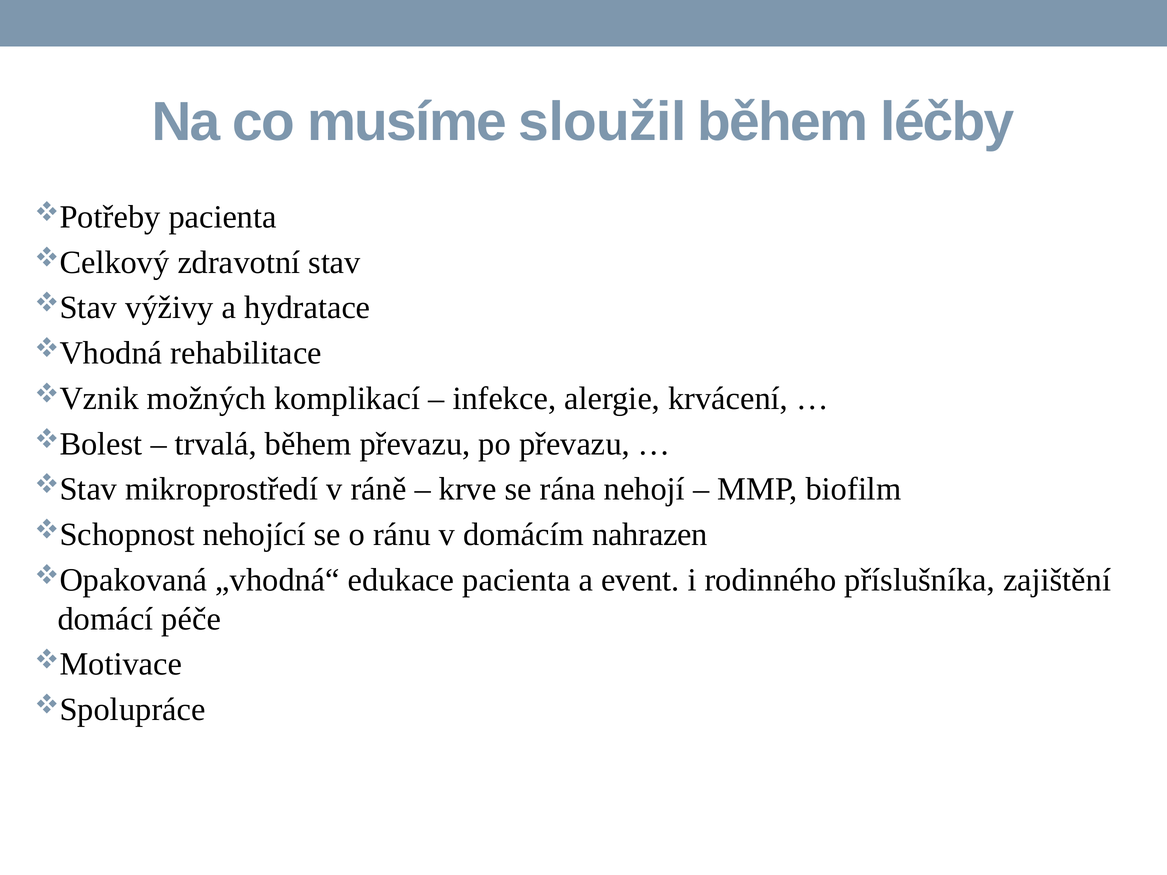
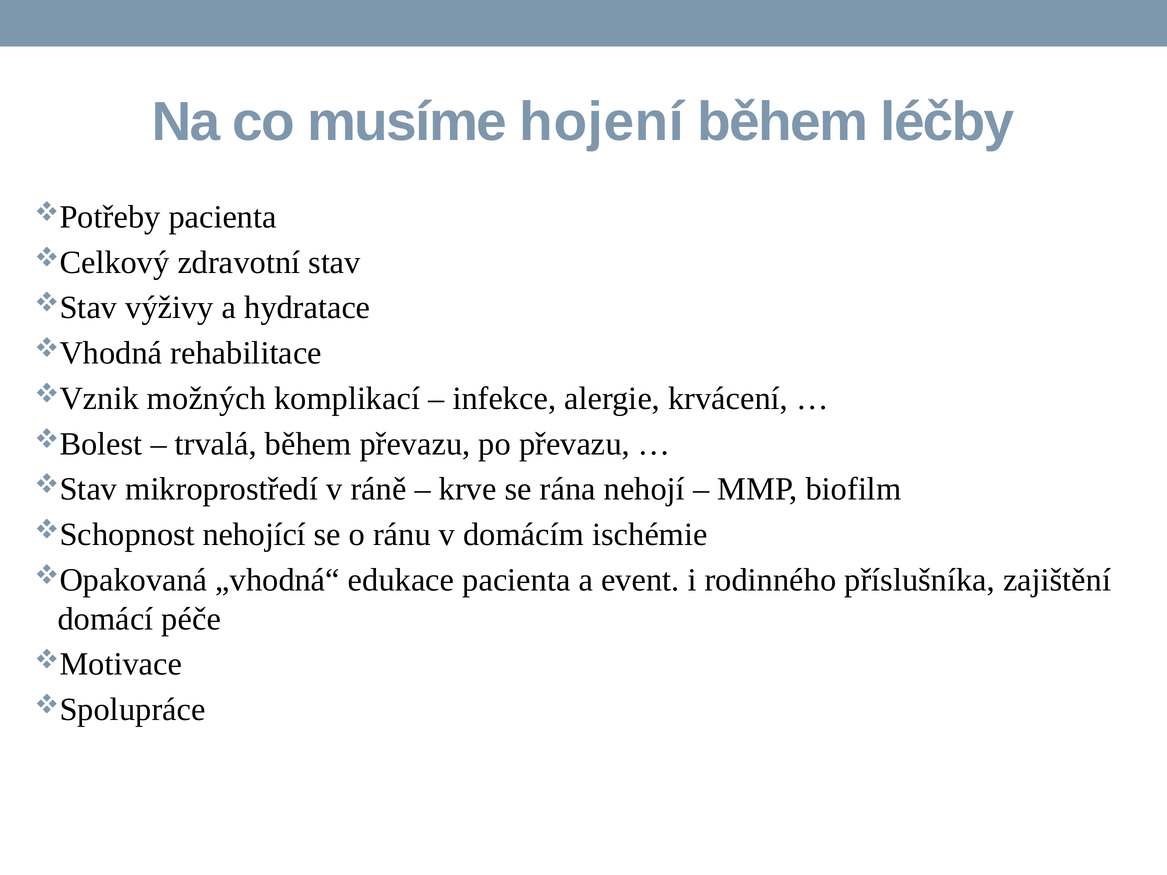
sloužil: sloužil -> hojení
nahrazen: nahrazen -> ischémie
